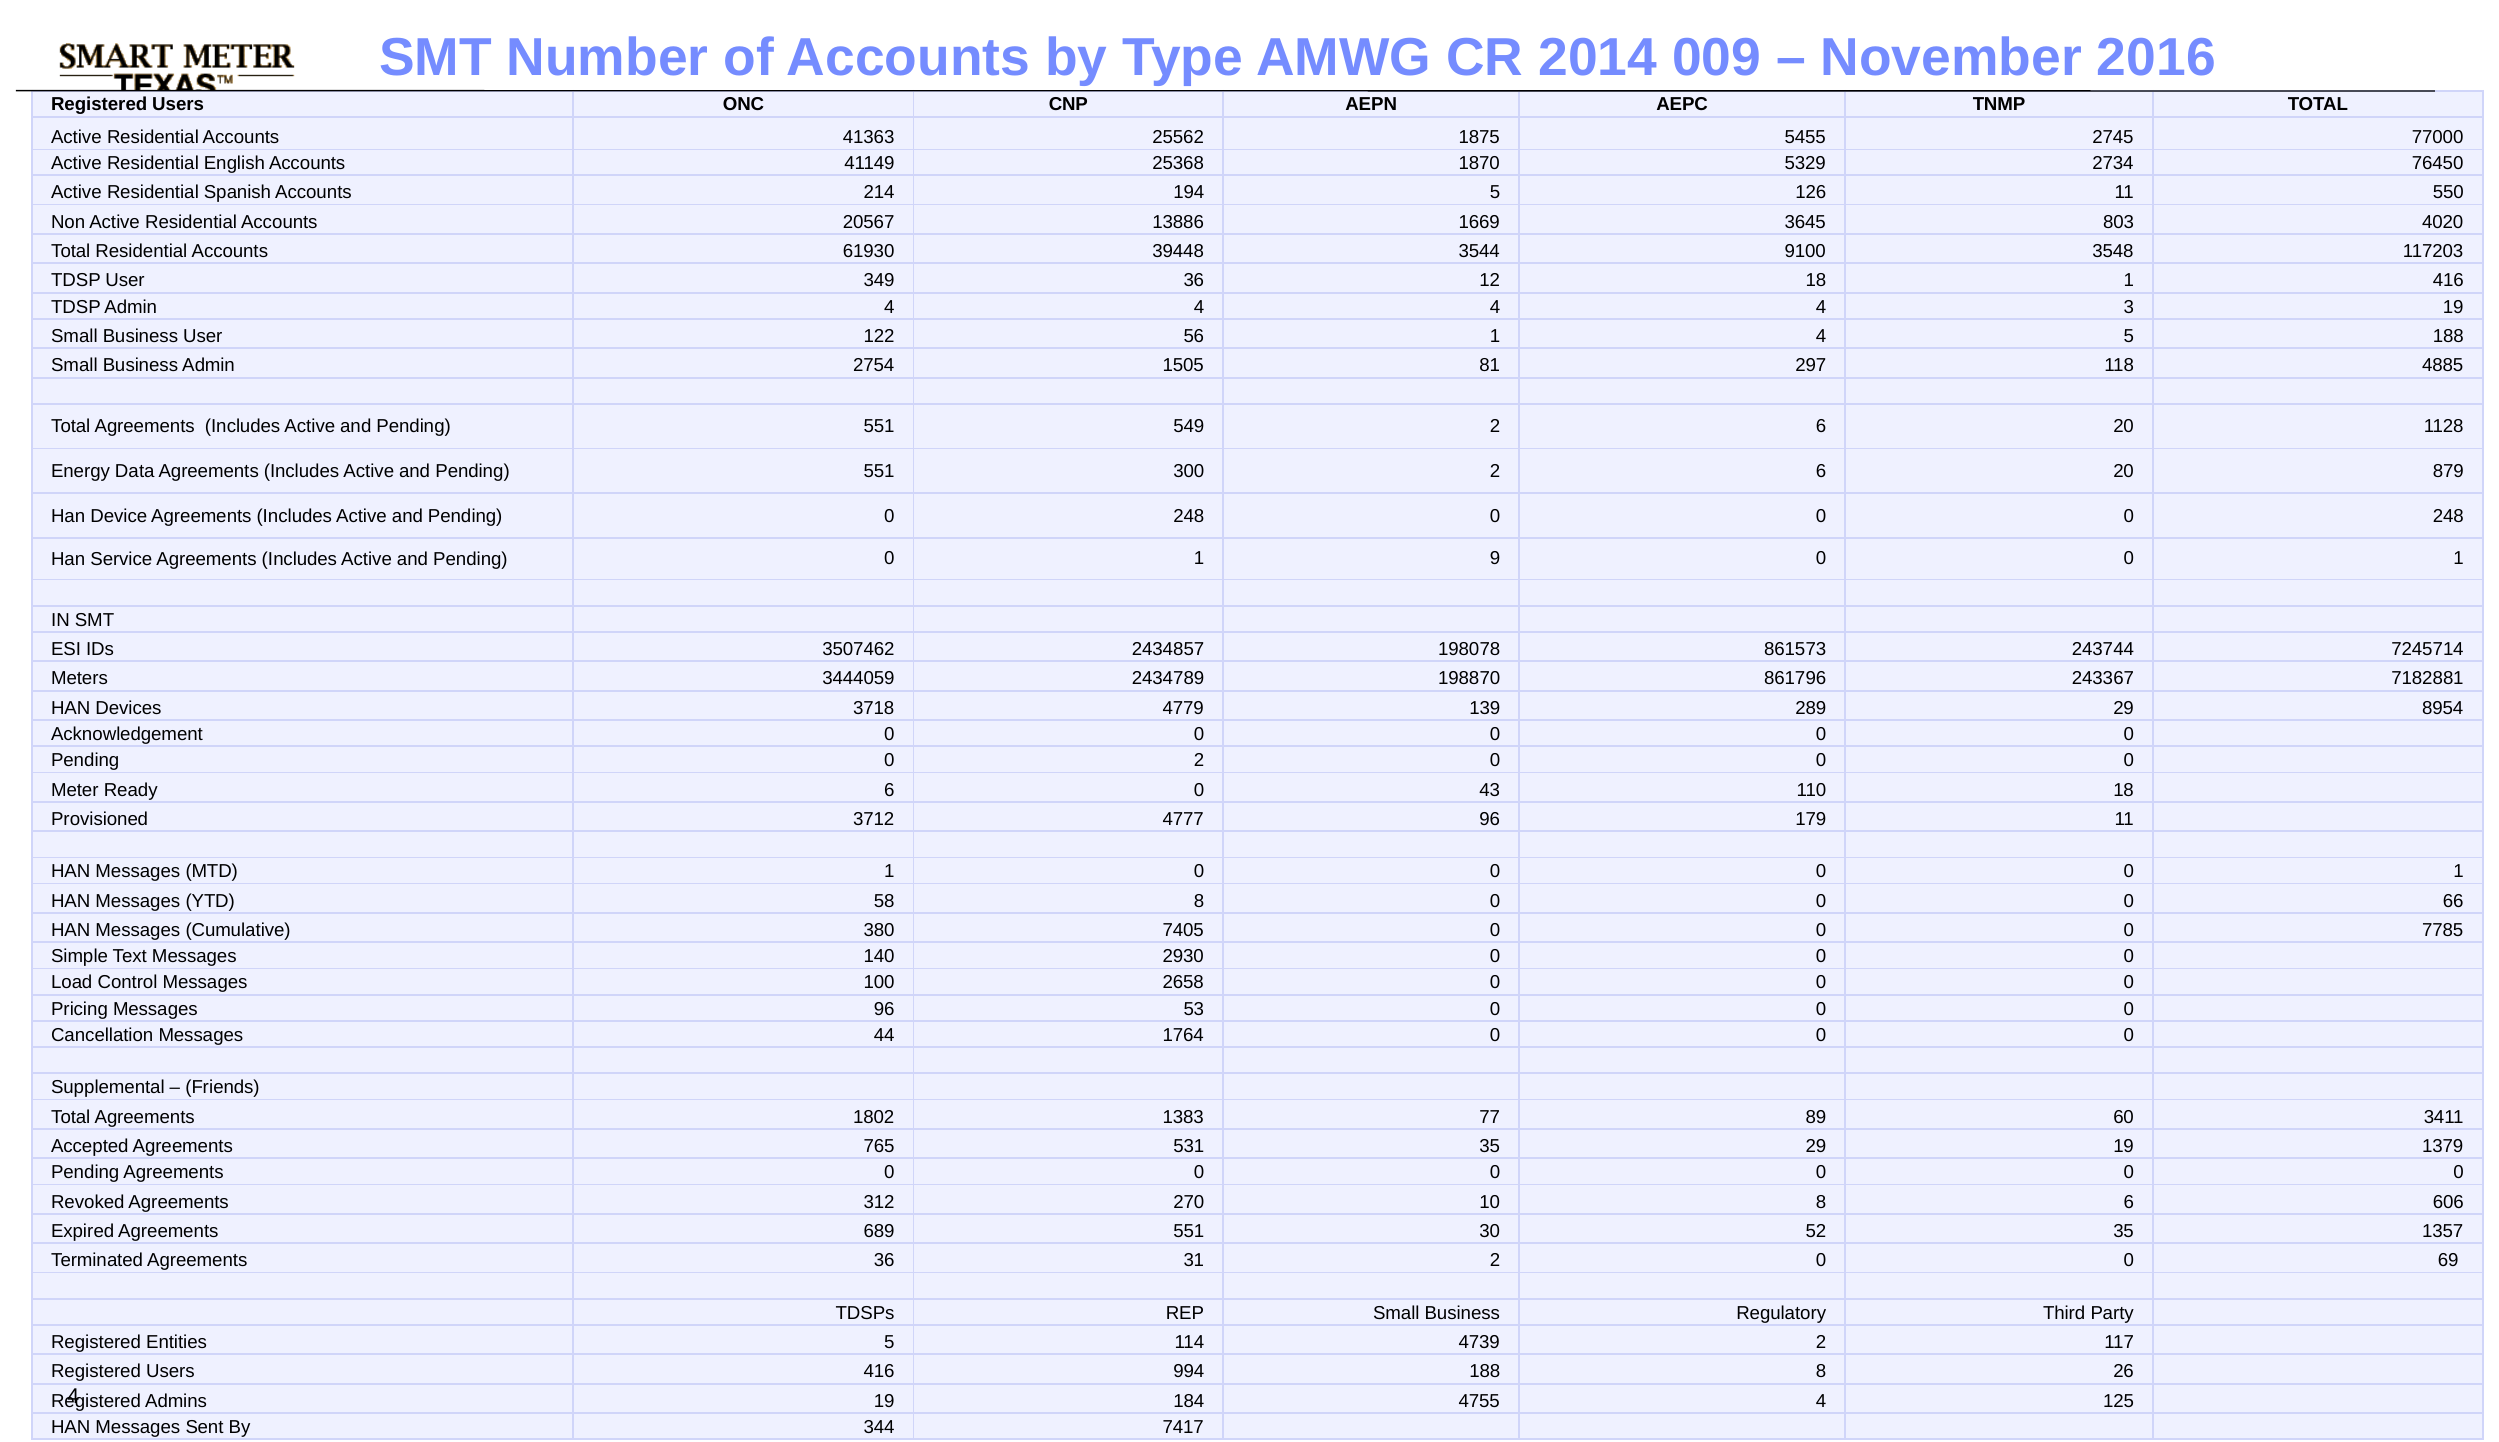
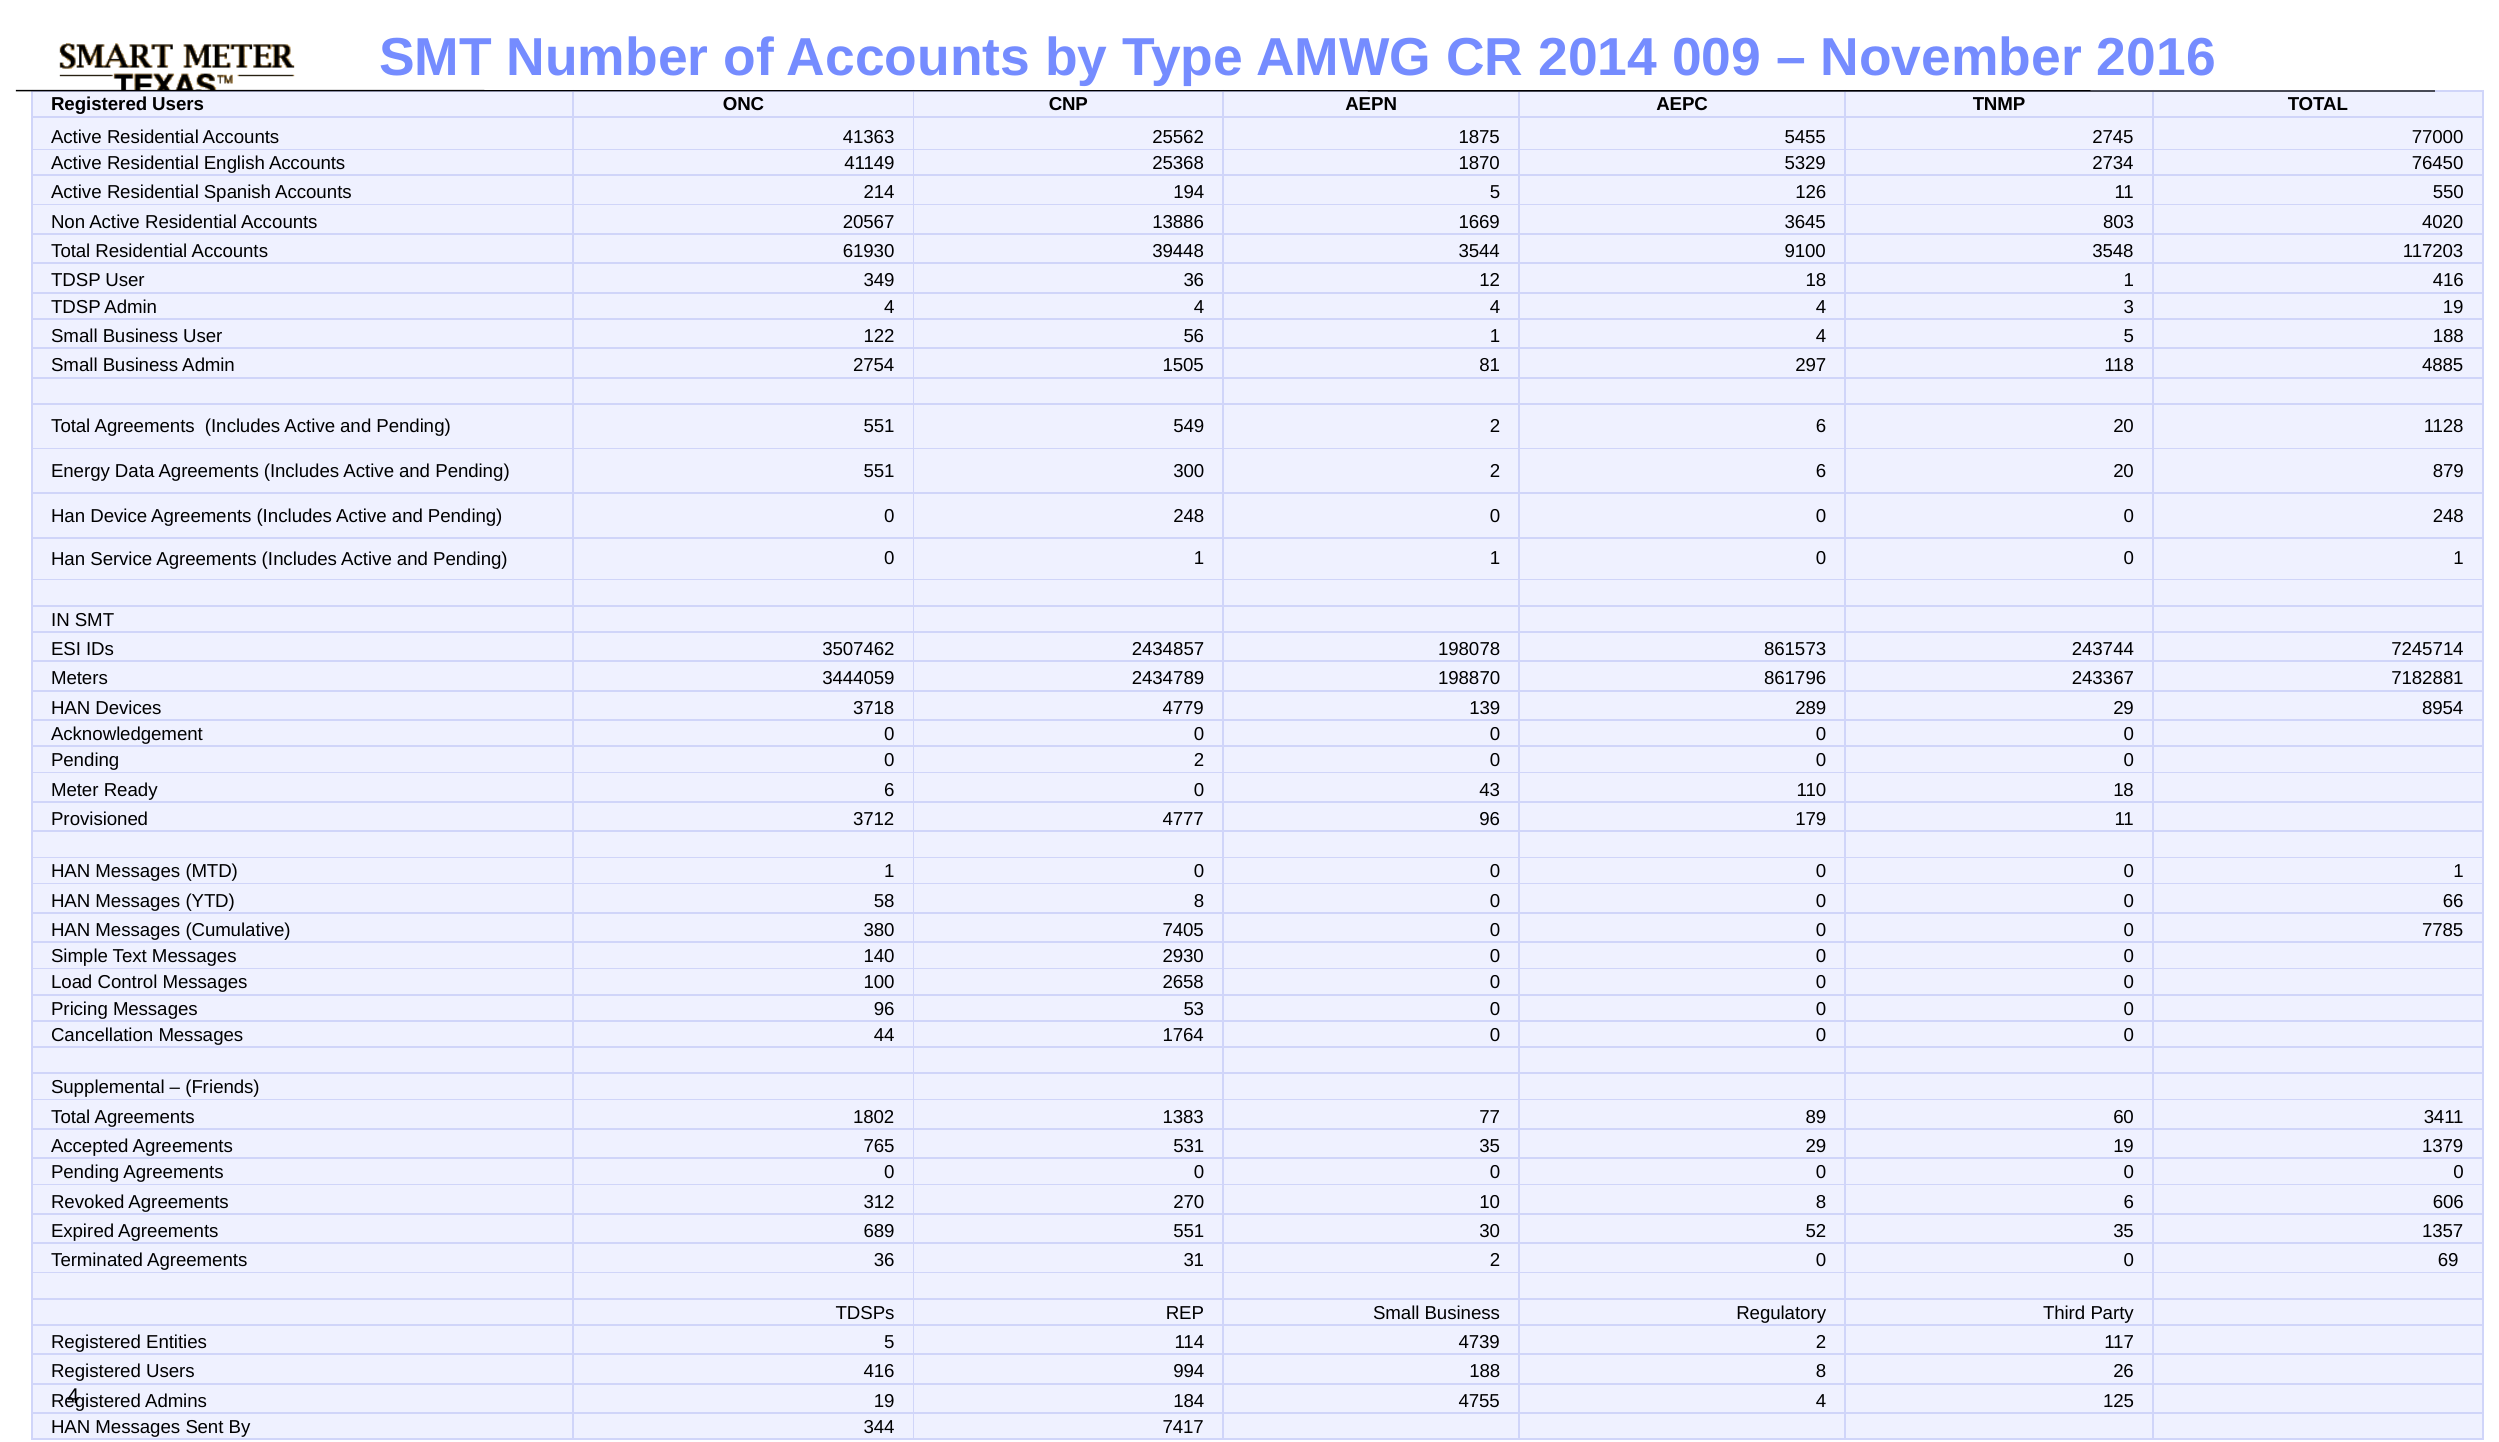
1 9: 9 -> 1
